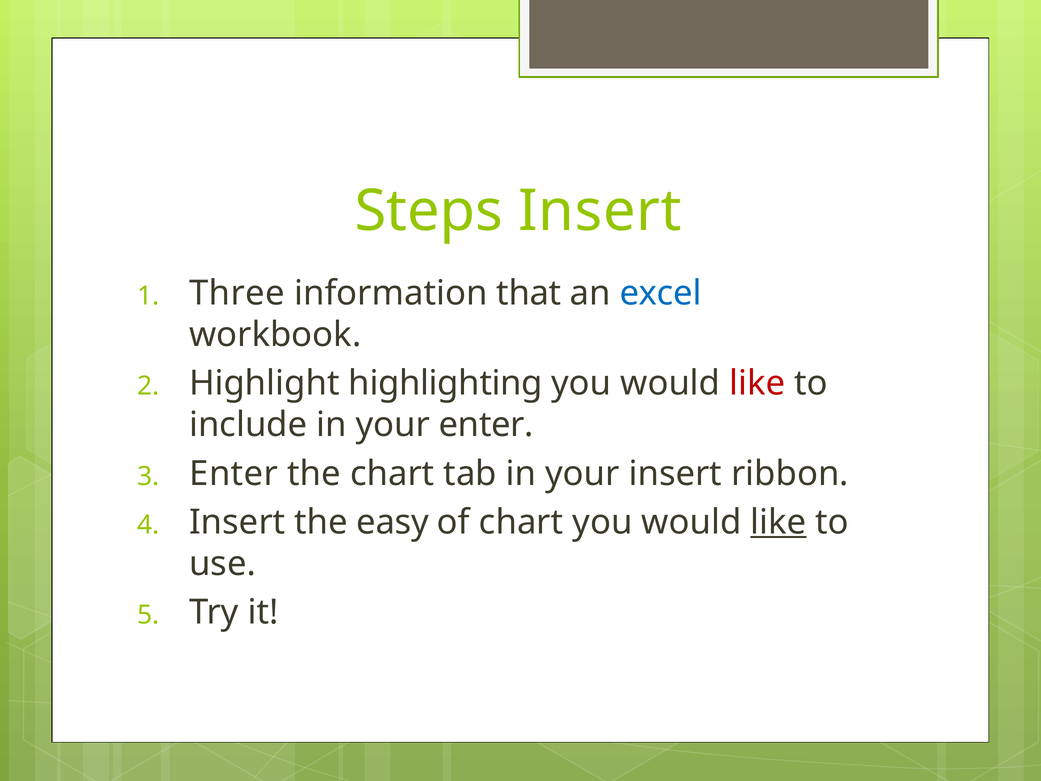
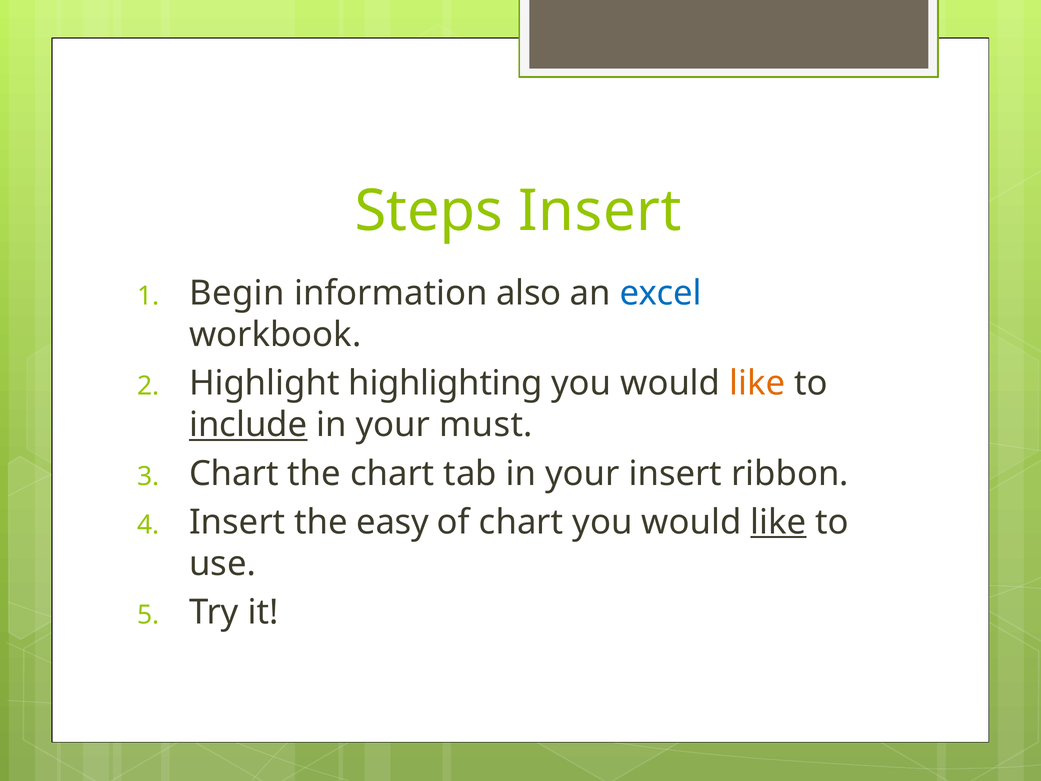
Three: Three -> Begin
that: that -> also
like at (757, 383) colour: red -> orange
include underline: none -> present
your enter: enter -> must
Enter at (234, 473): Enter -> Chart
